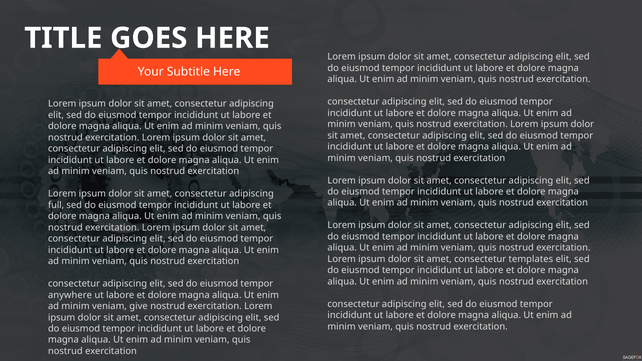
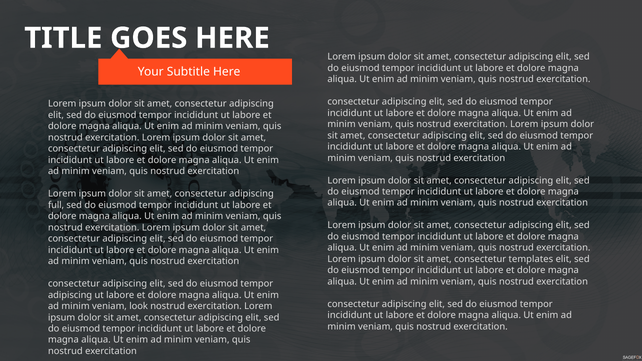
anywhere at (70, 295): anywhere -> adipiscing
give: give -> look
